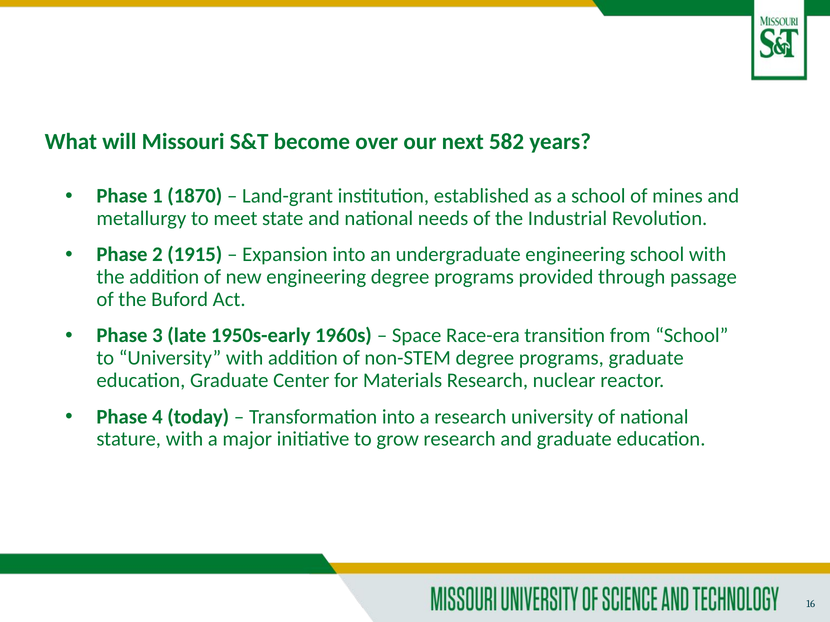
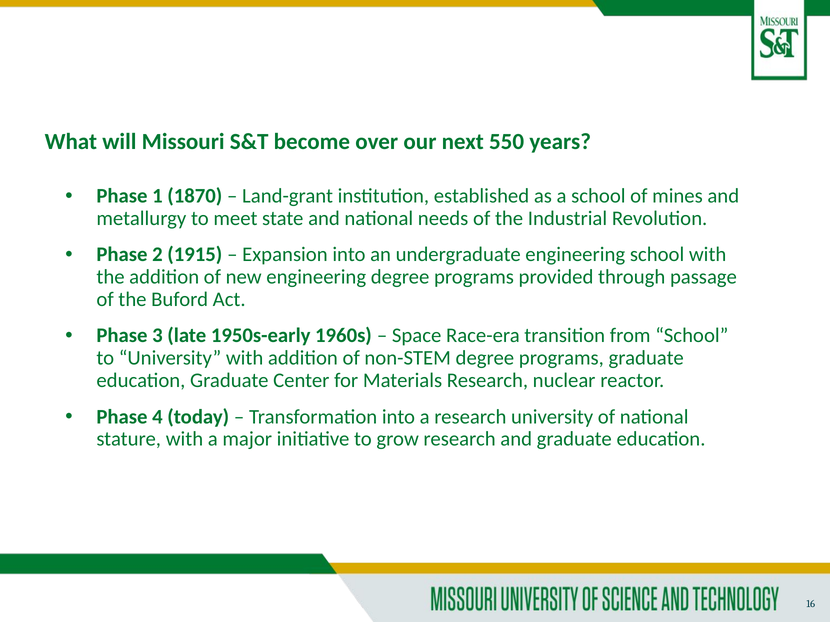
582: 582 -> 550
